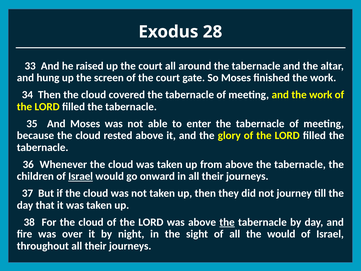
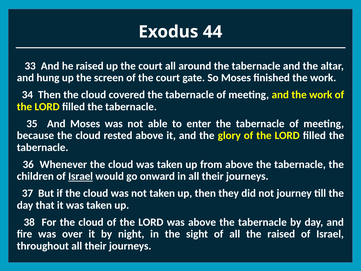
28: 28 -> 44
the at (227, 222) underline: present -> none
the would: would -> raised
